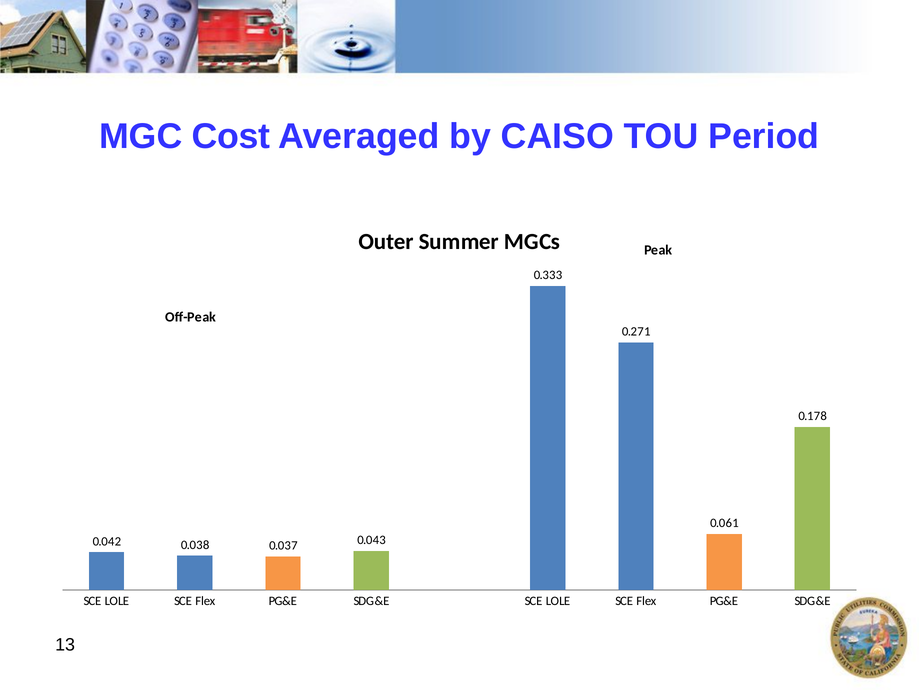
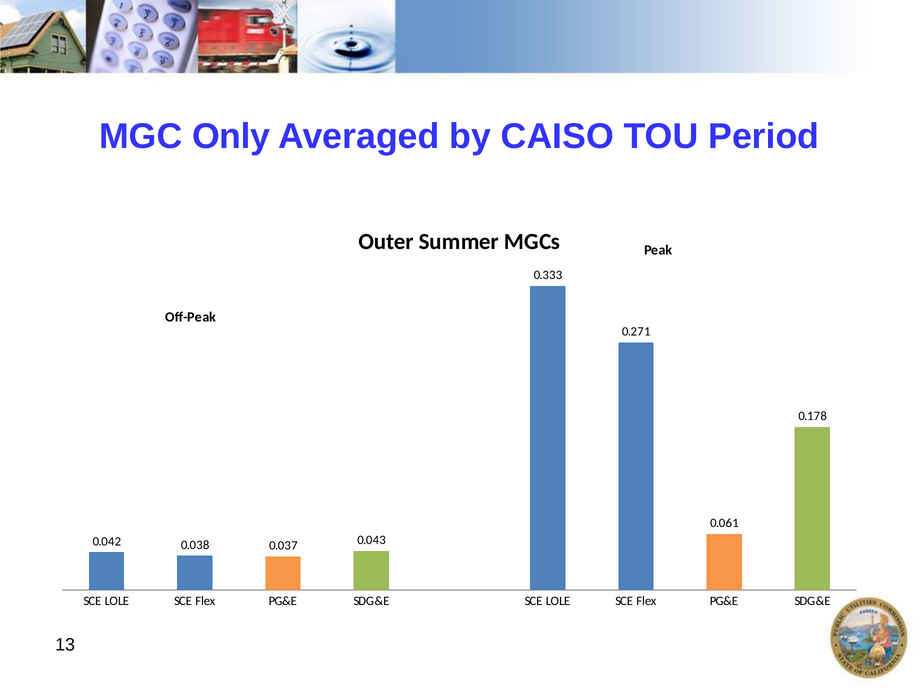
Cost: Cost -> Only
